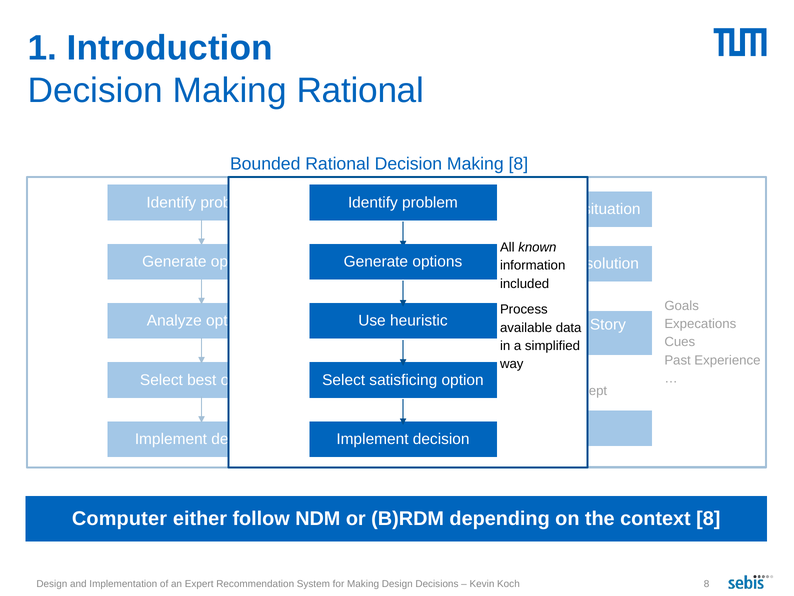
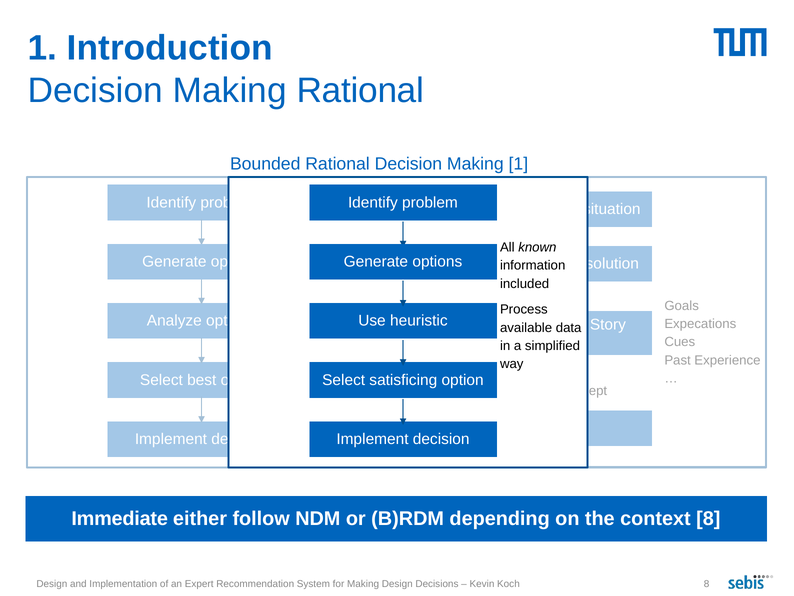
Making 8: 8 -> 1
Computer: Computer -> Immediate
